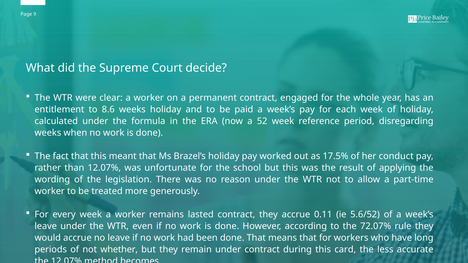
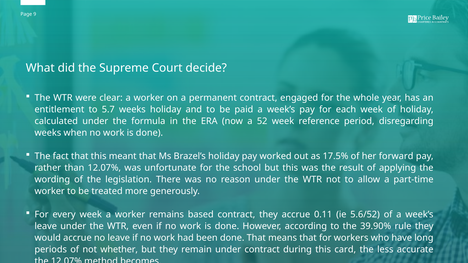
8.6: 8.6 -> 5.7
conduct: conduct -> forward
lasted: lasted -> based
72.07%: 72.07% -> 39.90%
